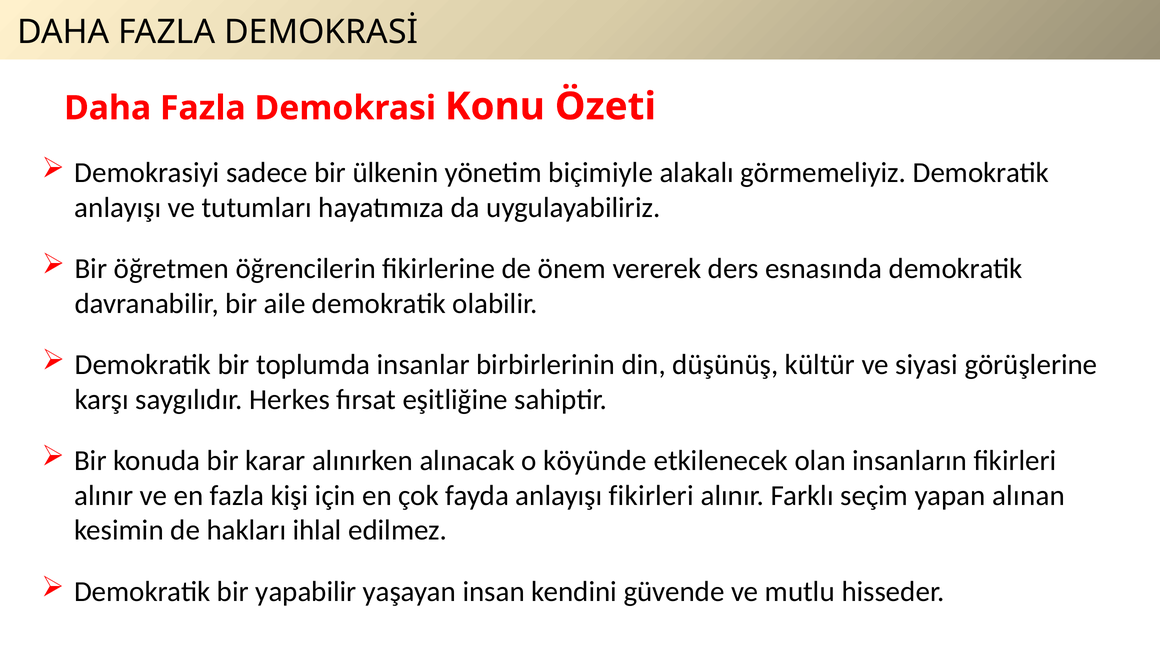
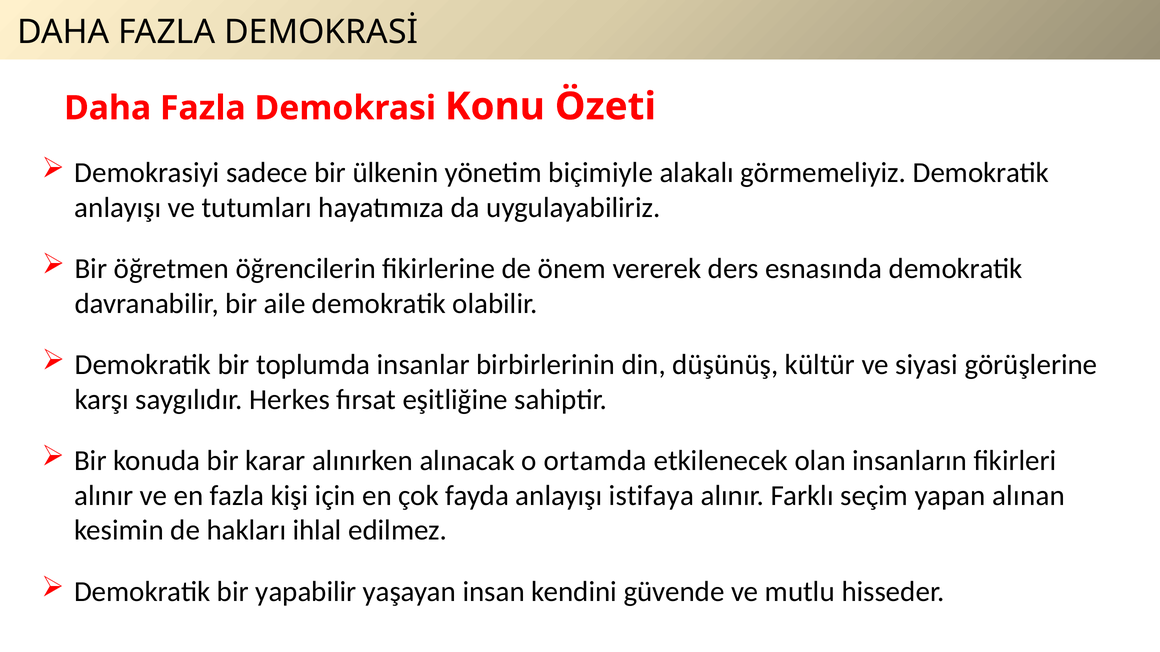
köyünde: köyünde -> ortamda
anlayışı fikirleri: fikirleri -> istifaya
